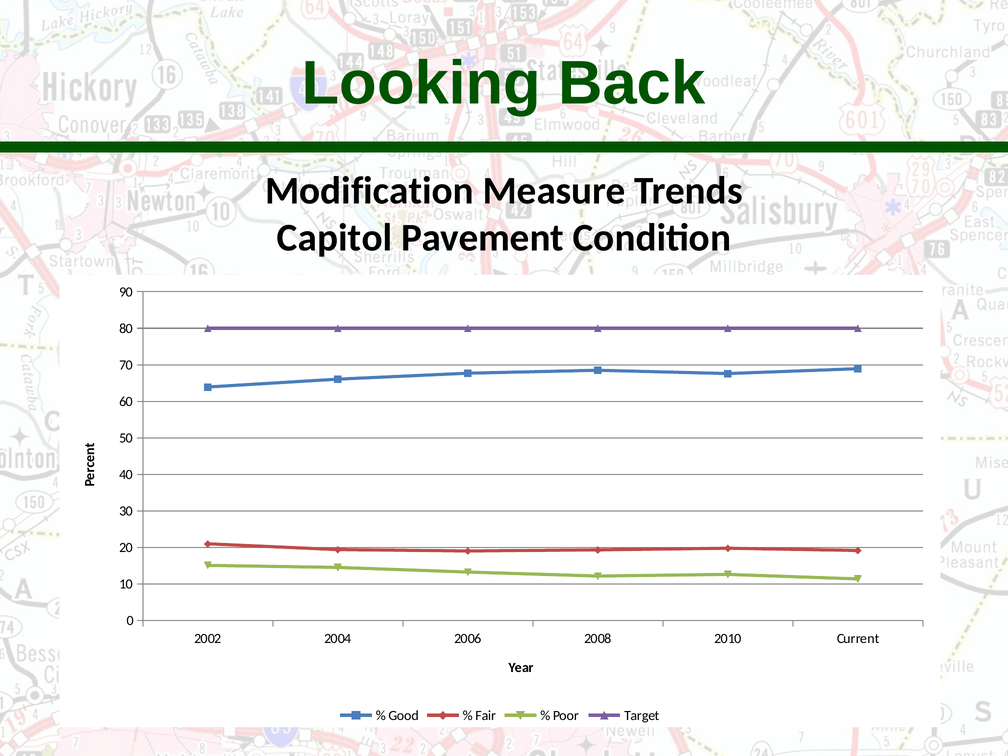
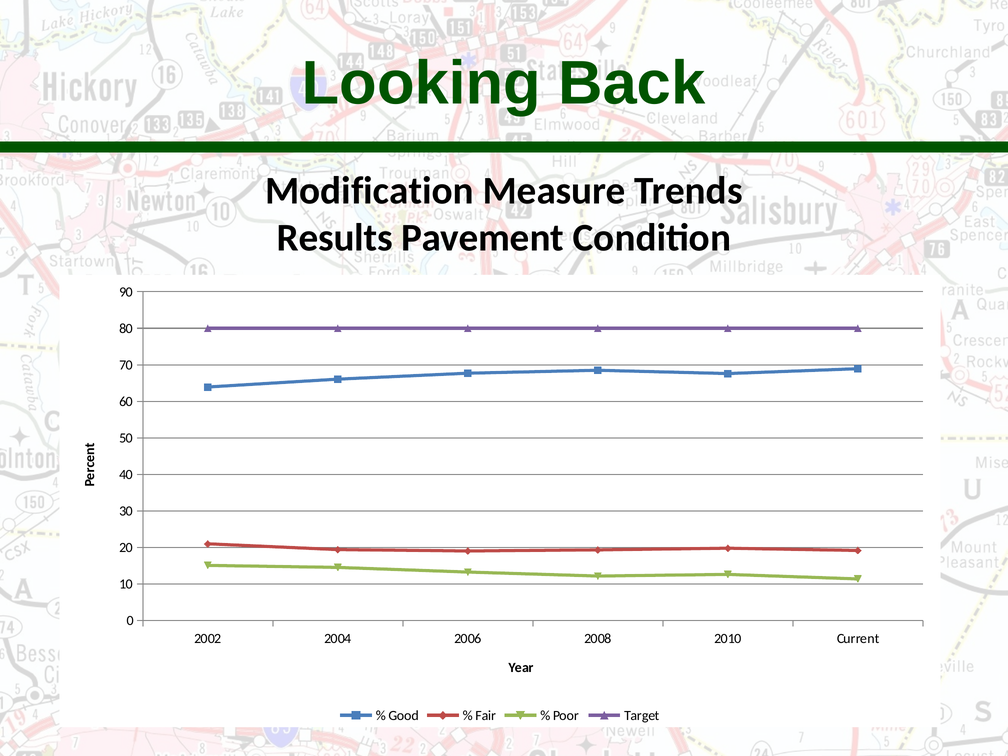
Capitol: Capitol -> Results
